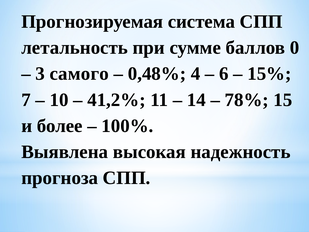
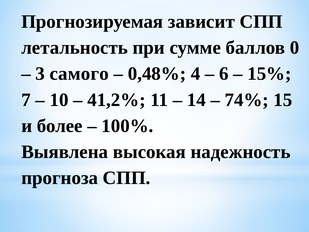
система: система -> зависит
78%: 78% -> 74%
